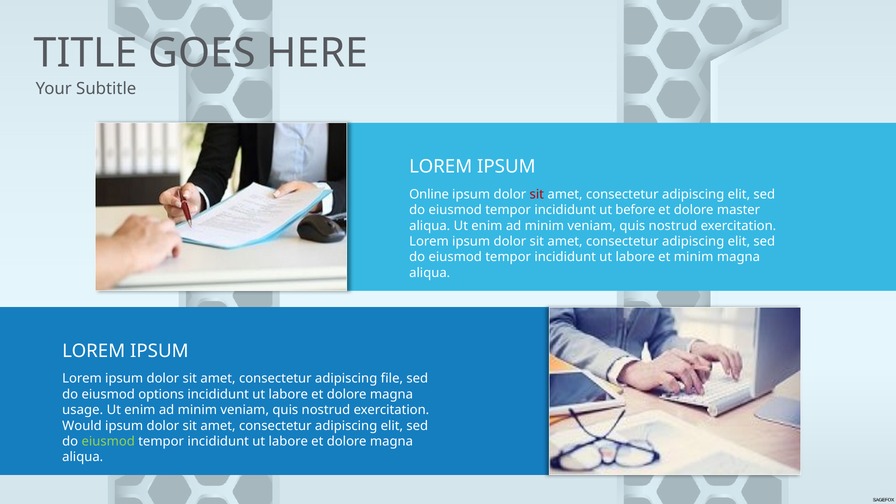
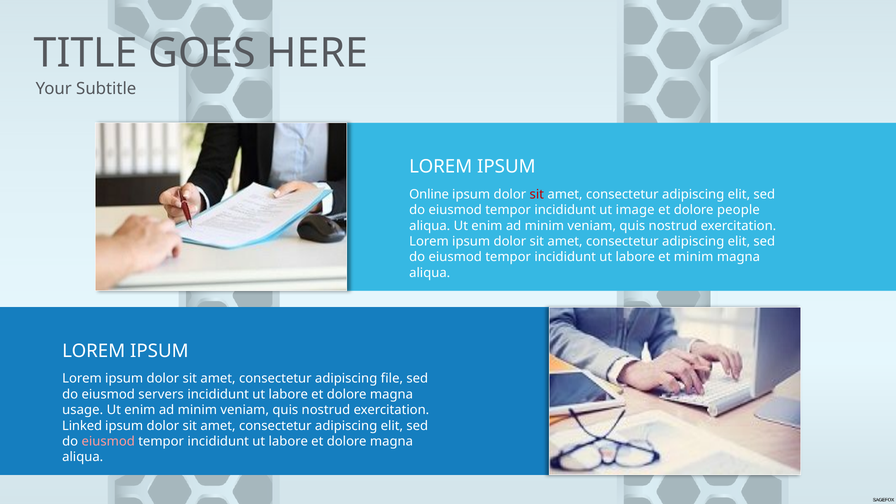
before: before -> image
master: master -> people
options: options -> servers
Would: Would -> Linked
eiusmod at (108, 441) colour: light green -> pink
